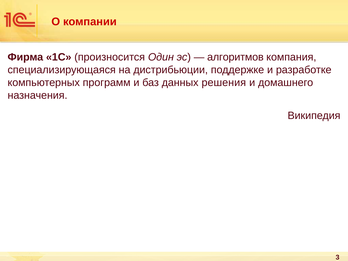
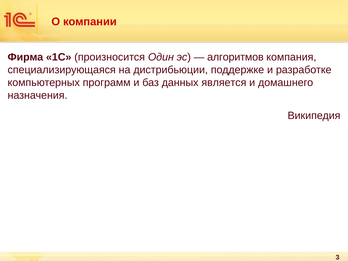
решения: решения -> является
